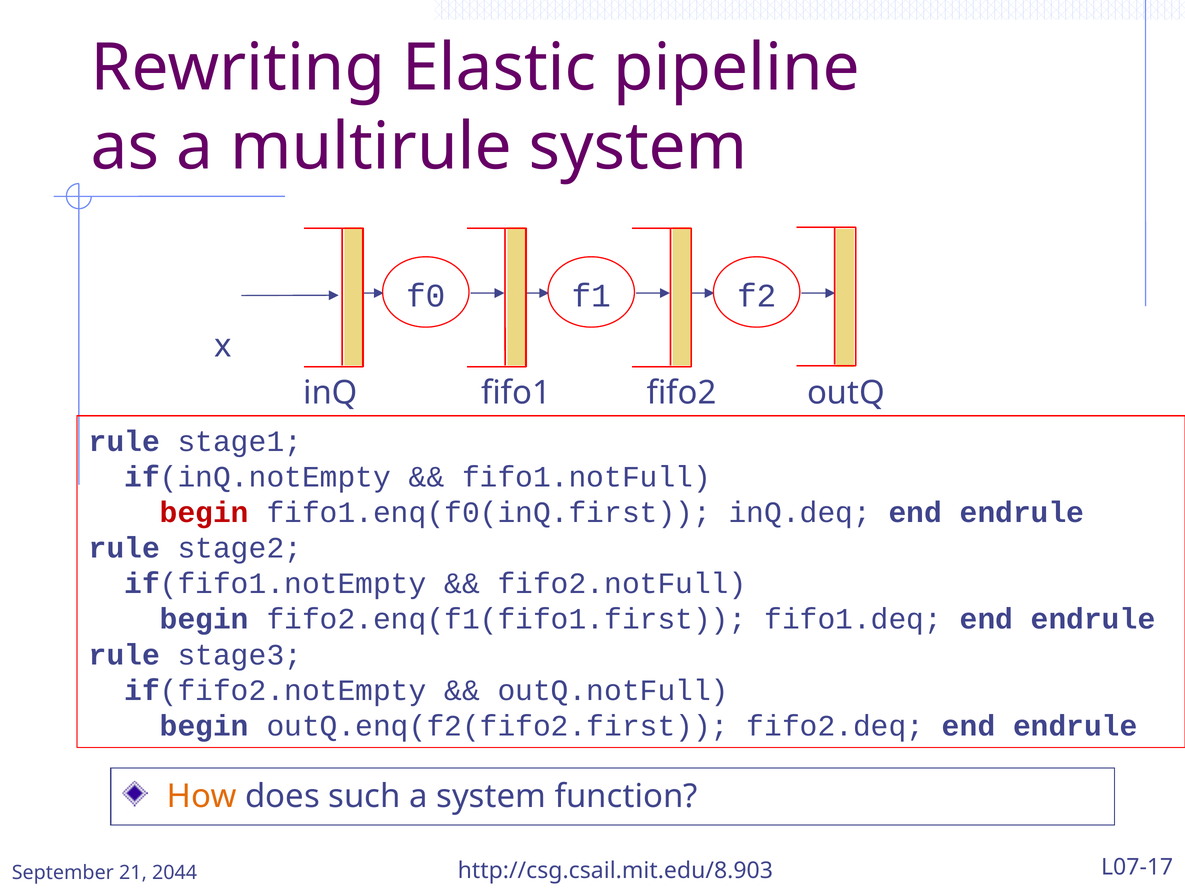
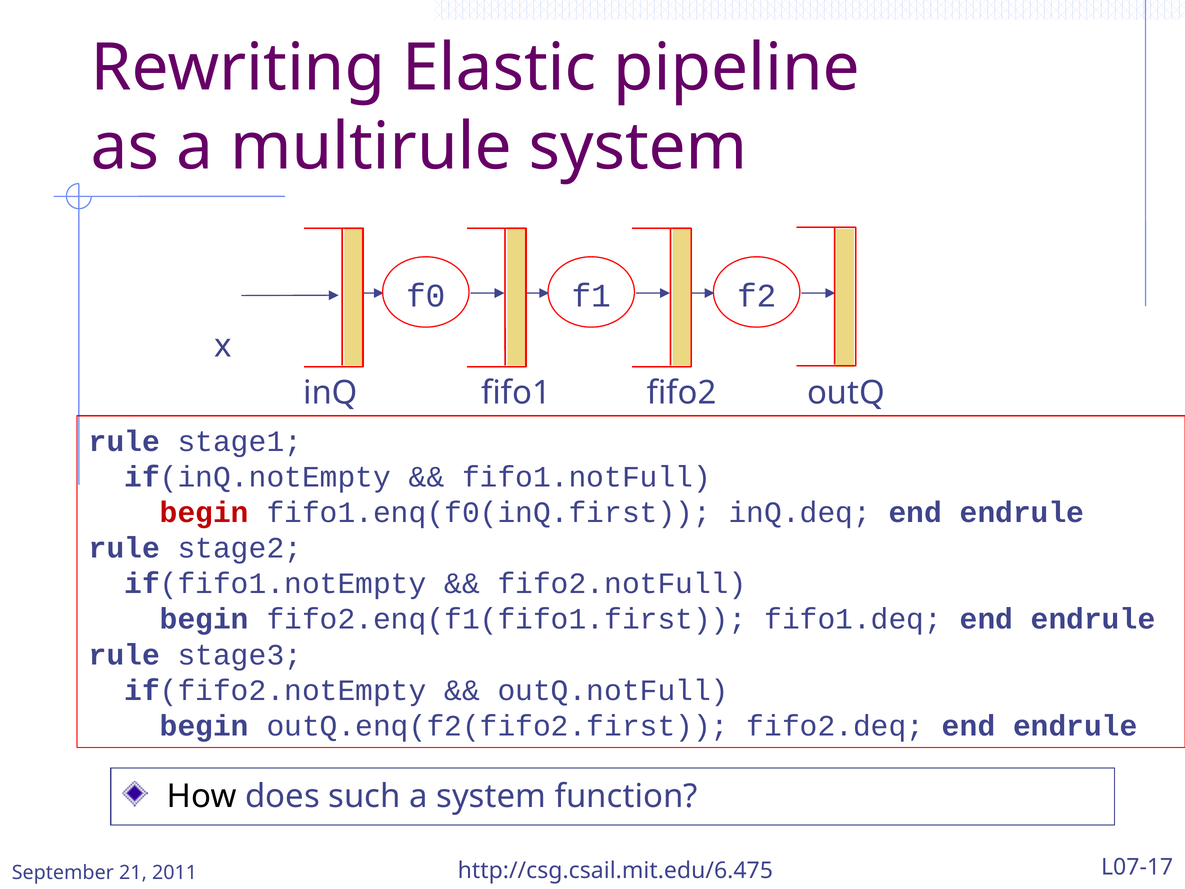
How colour: orange -> black
http://csg.csail.mit.edu/8.903: http://csg.csail.mit.edu/8.903 -> http://csg.csail.mit.edu/6.475
2044: 2044 -> 2011
